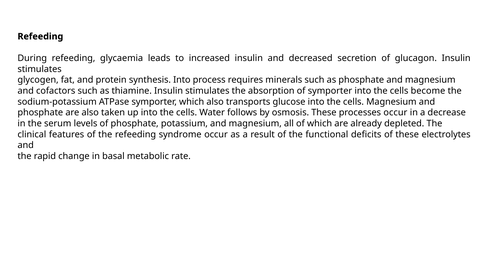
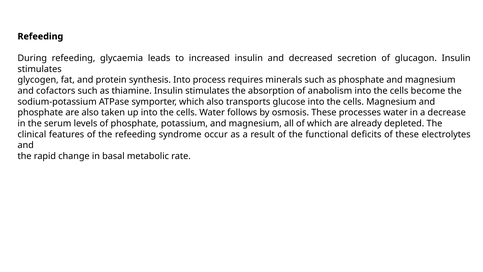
of symporter: symporter -> anabolism
processes occur: occur -> water
